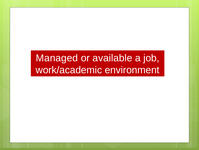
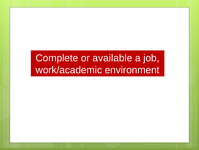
Managed: Managed -> Complete
